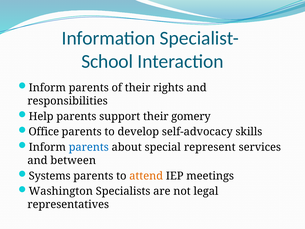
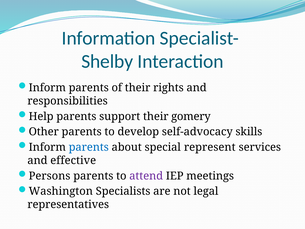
School: School -> Shelby
Office: Office -> Other
between: between -> effective
Systems: Systems -> Persons
attend colour: orange -> purple
